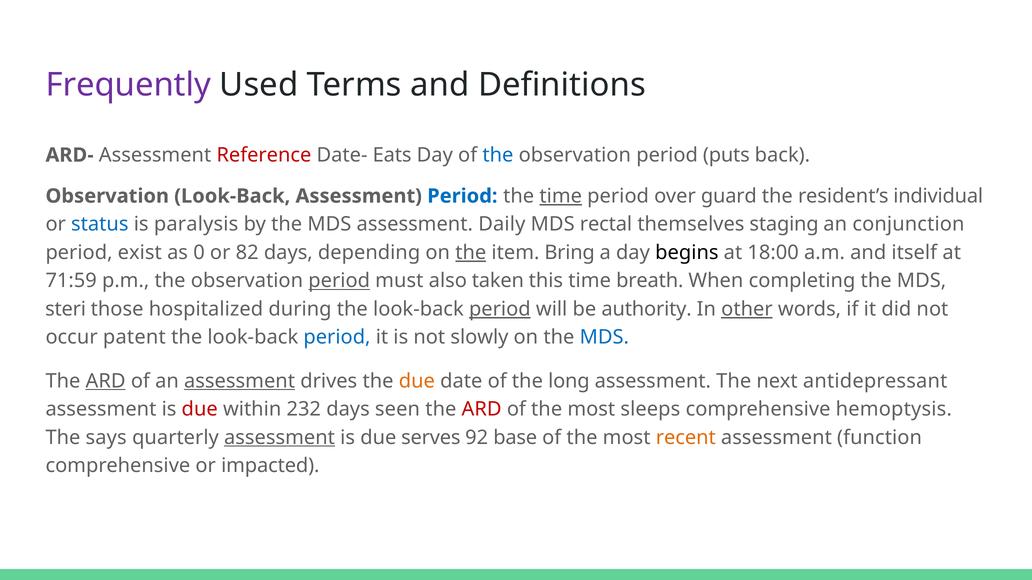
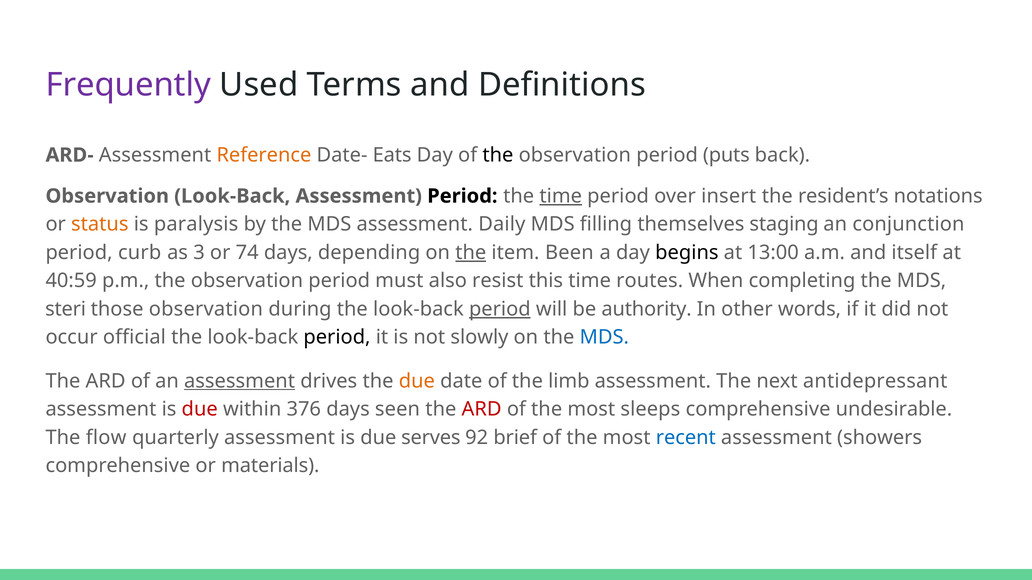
Reference colour: red -> orange
the at (498, 155) colour: blue -> black
Period at (462, 196) colour: blue -> black
guard: guard -> insert
individual: individual -> notations
status colour: blue -> orange
rectal: rectal -> filling
exist: exist -> curb
0: 0 -> 3
82: 82 -> 74
Bring: Bring -> Been
18:00: 18:00 -> 13:00
71:59: 71:59 -> 40:59
period at (339, 281) underline: present -> none
taken: taken -> resist
breath: breath -> routes
those hospitalized: hospitalized -> observation
other underline: present -> none
patent: patent -> official
period at (337, 338) colour: blue -> black
ARD at (106, 381) underline: present -> none
long: long -> limb
232: 232 -> 376
hemoptysis: hemoptysis -> undesirable
says: says -> flow
assessment at (279, 438) underline: present -> none
base: base -> brief
recent colour: orange -> blue
function: function -> showers
impacted: impacted -> materials
